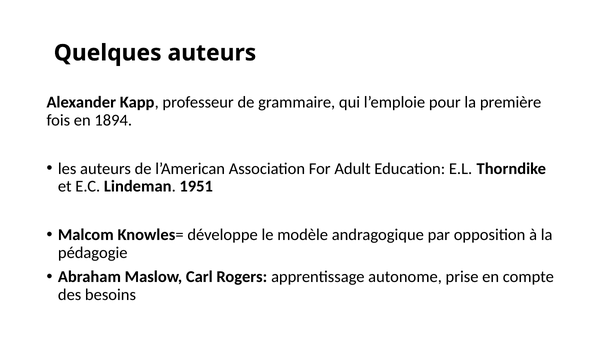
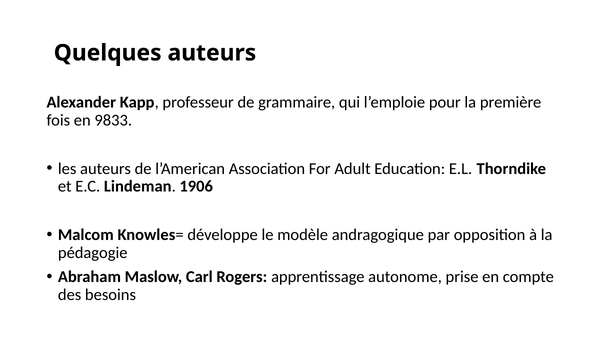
1894: 1894 -> 9833
1951: 1951 -> 1906
